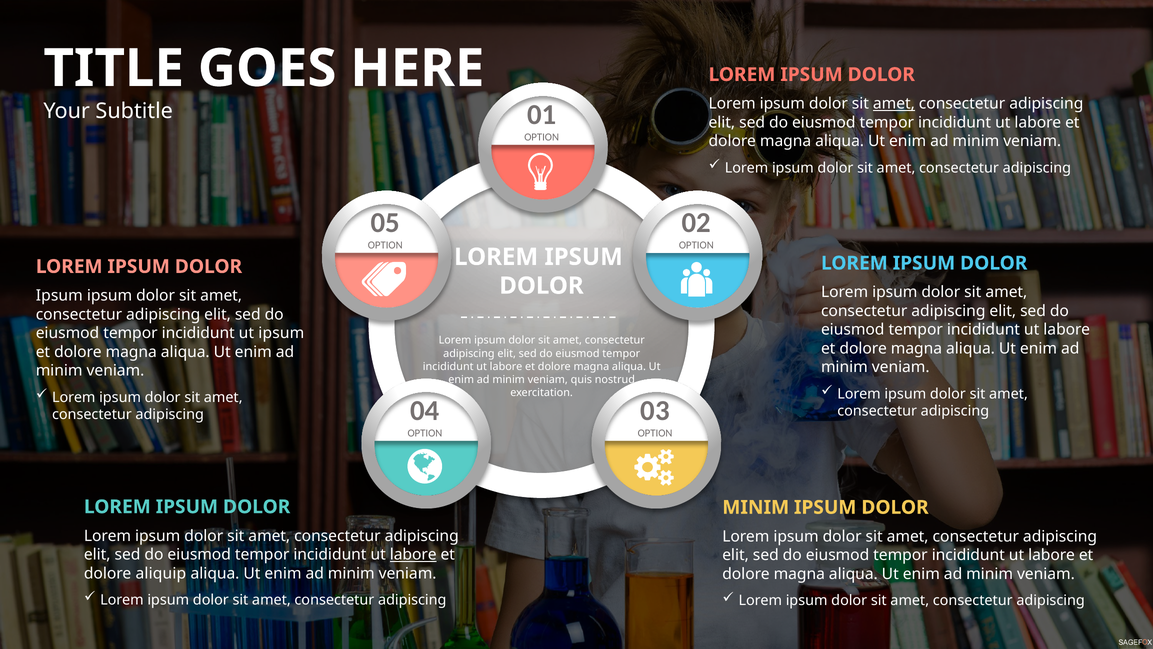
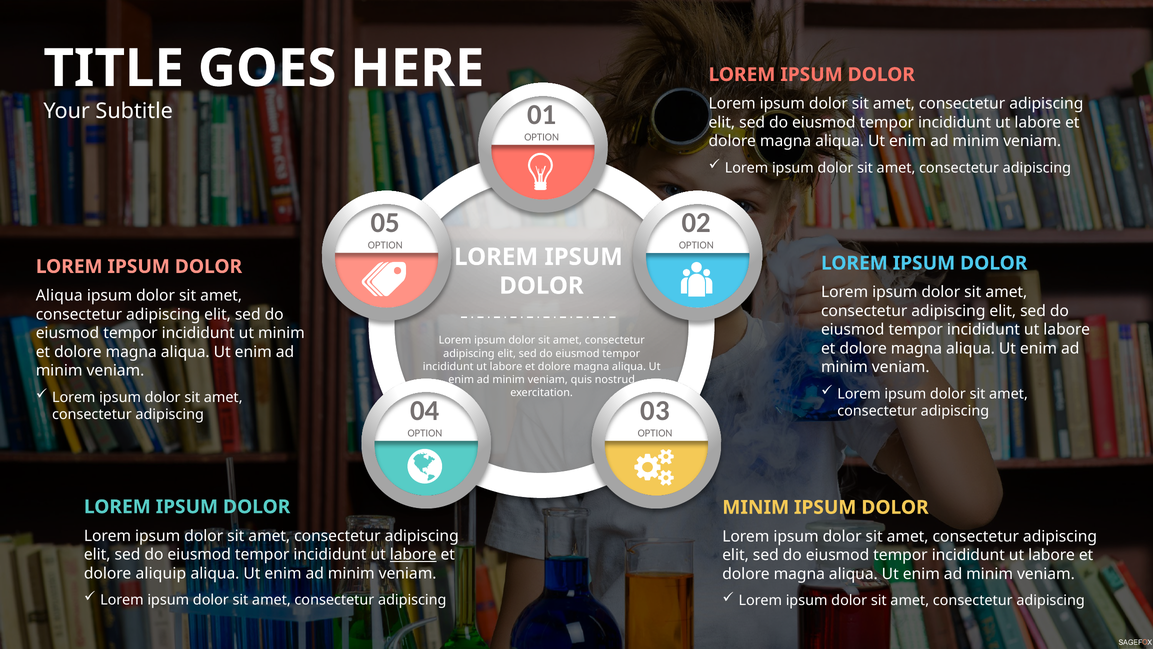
amet at (894, 104) underline: present -> none
Ipsum at (59, 295): Ipsum -> Aliqua
ut ipsum: ipsum -> minim
